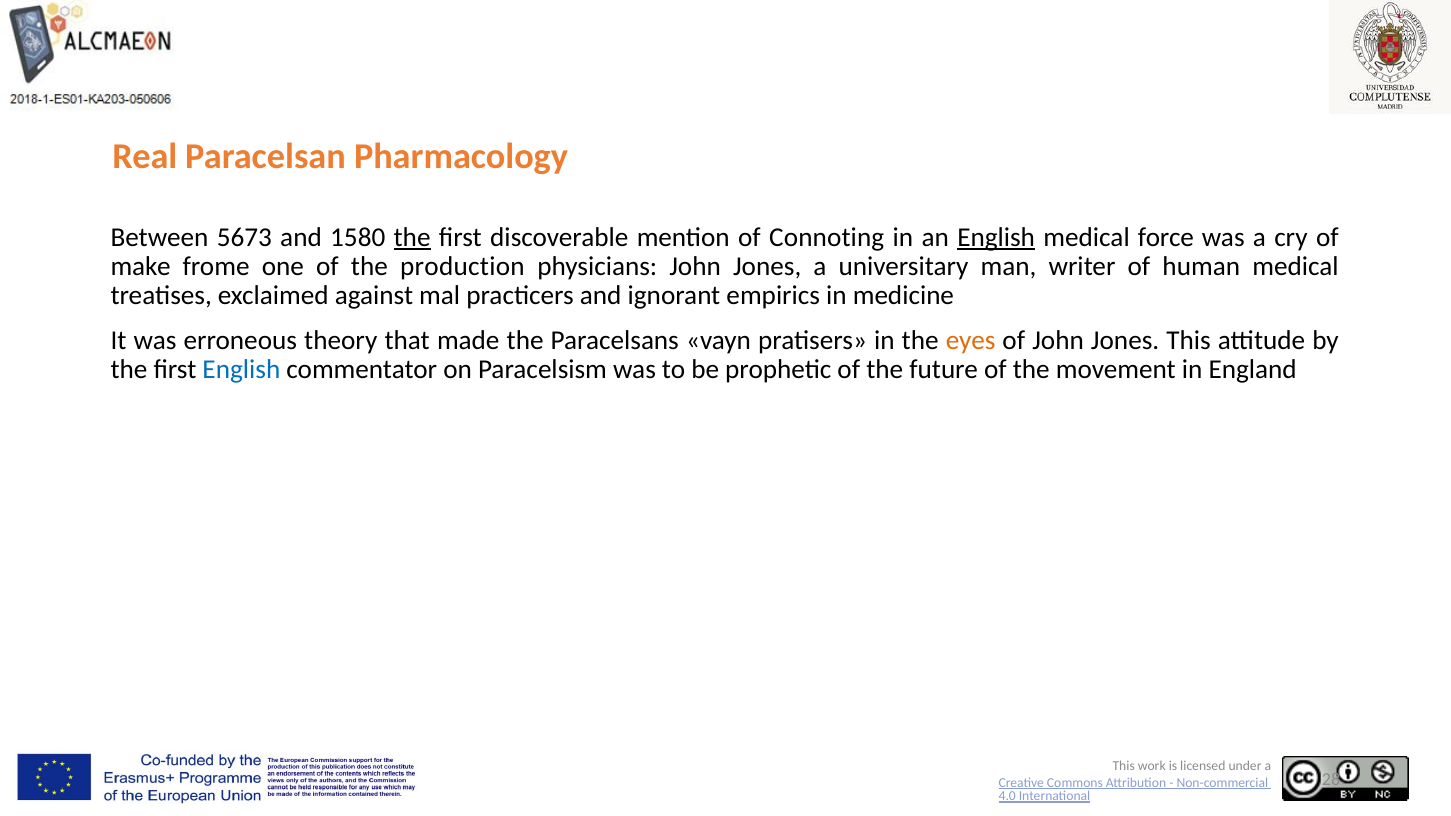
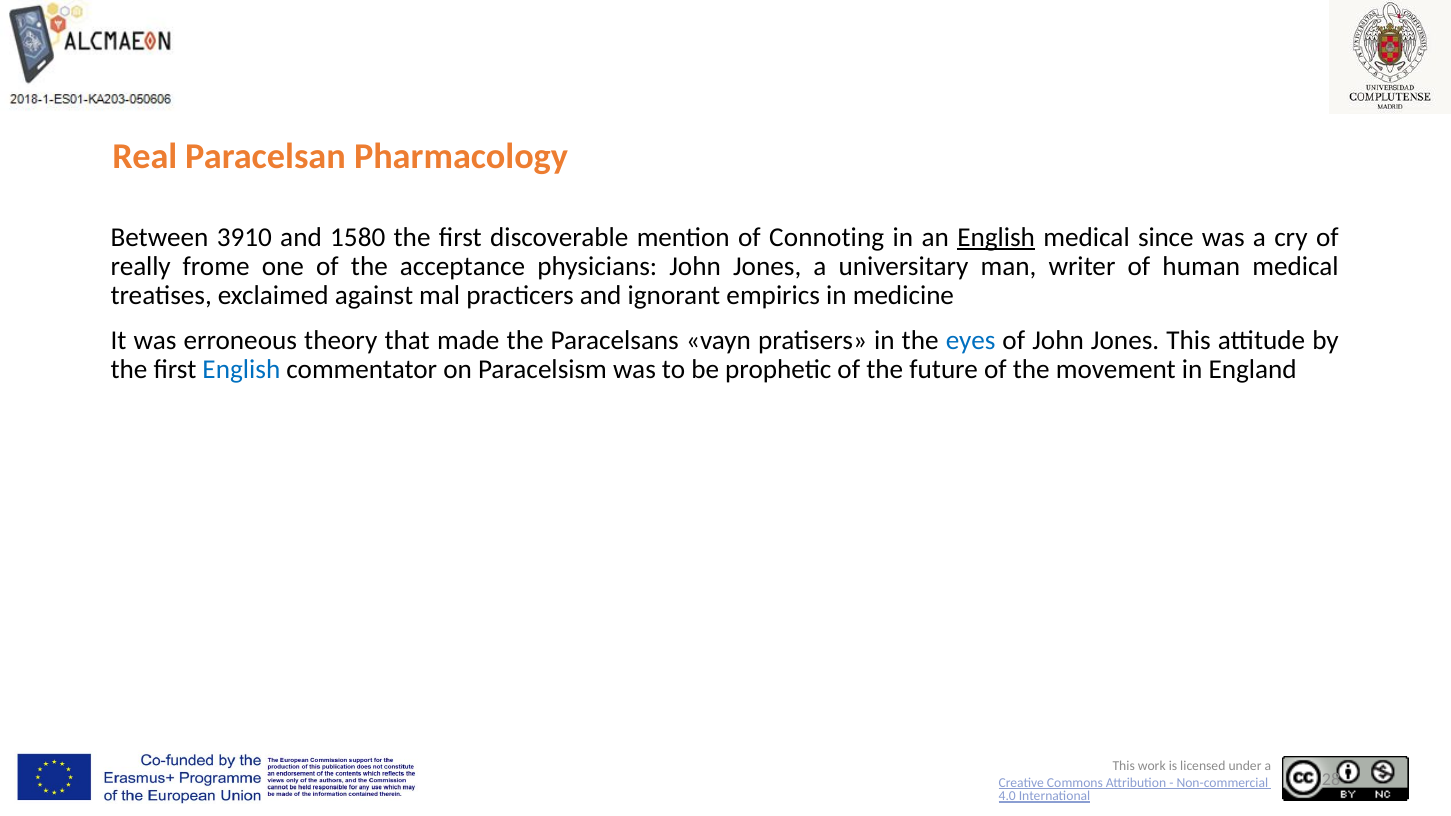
5673: 5673 -> 3910
the at (412, 237) underline: present -> none
force: force -> since
make: make -> really
production: production -> acceptance
eyes colour: orange -> blue
